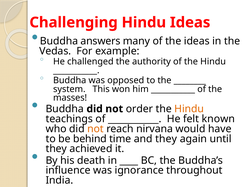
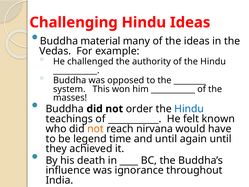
answers: answers -> material
Hindu at (189, 109) colour: orange -> blue
behind: behind -> legend
and they: they -> until
